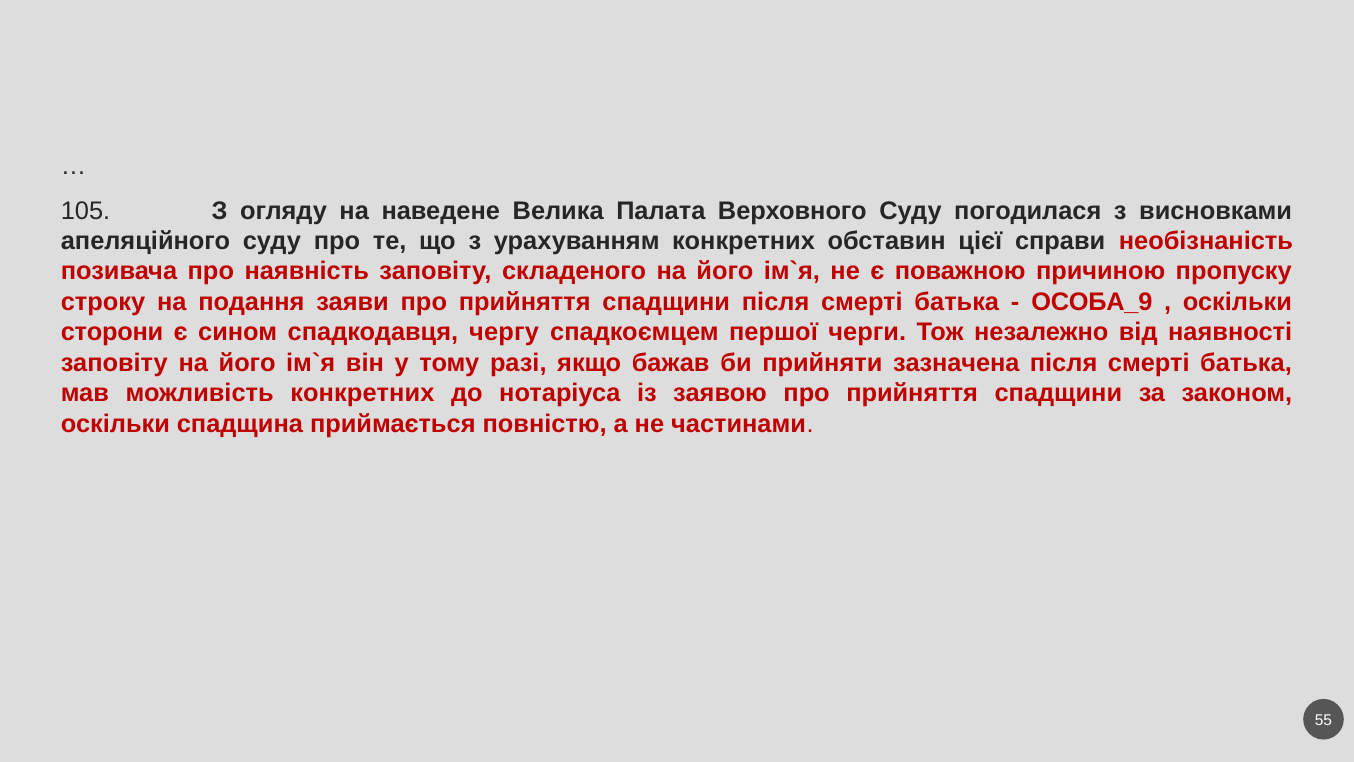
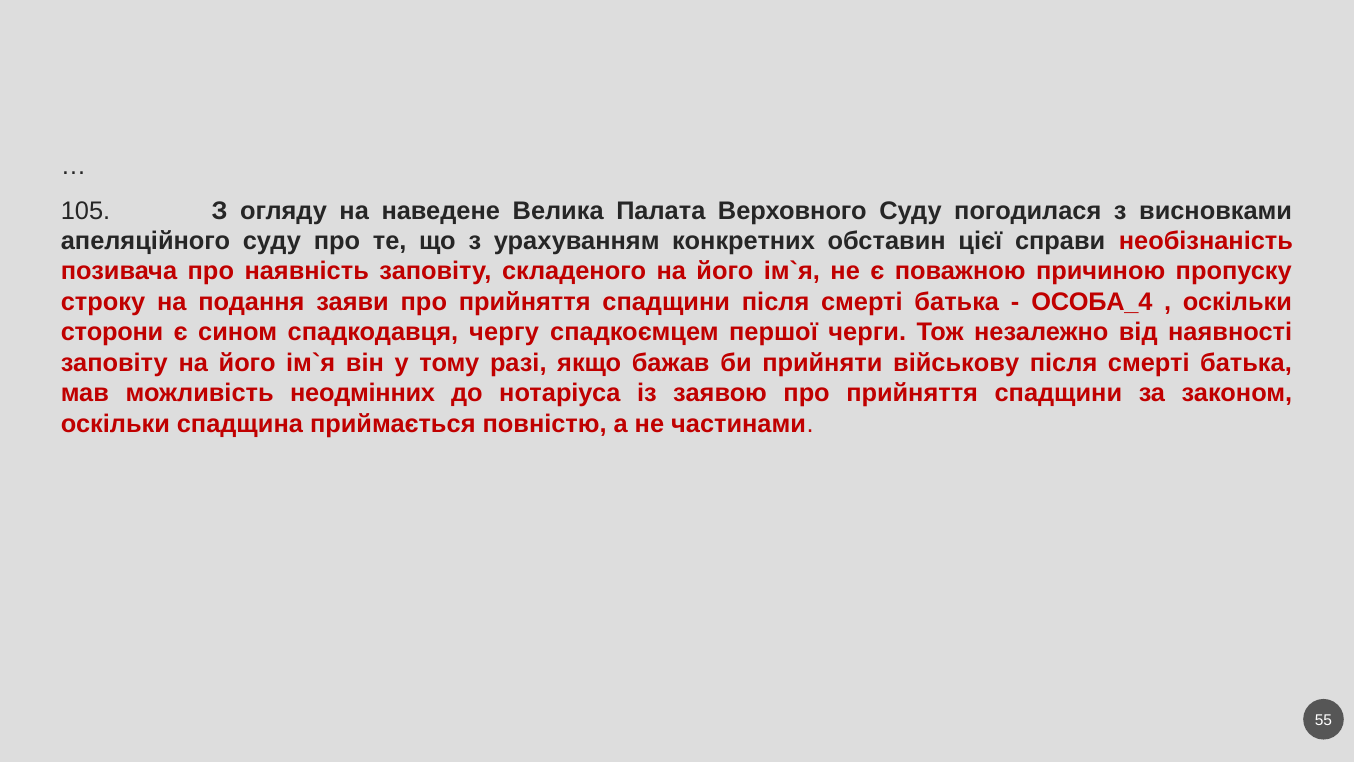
ОСОБА_9: ОСОБА_9 -> ОСОБА_4
зазначена: зазначена -> військову
можливість конкретних: конкретних -> неодмінних
